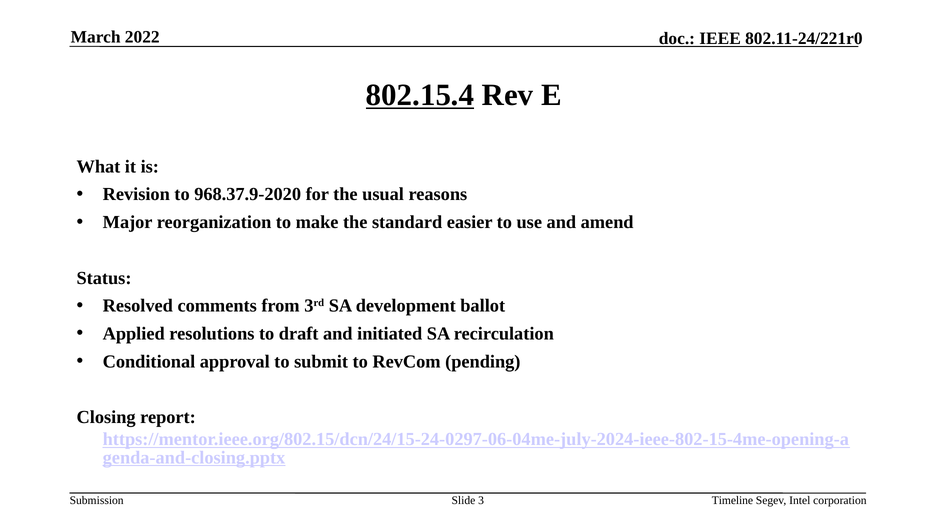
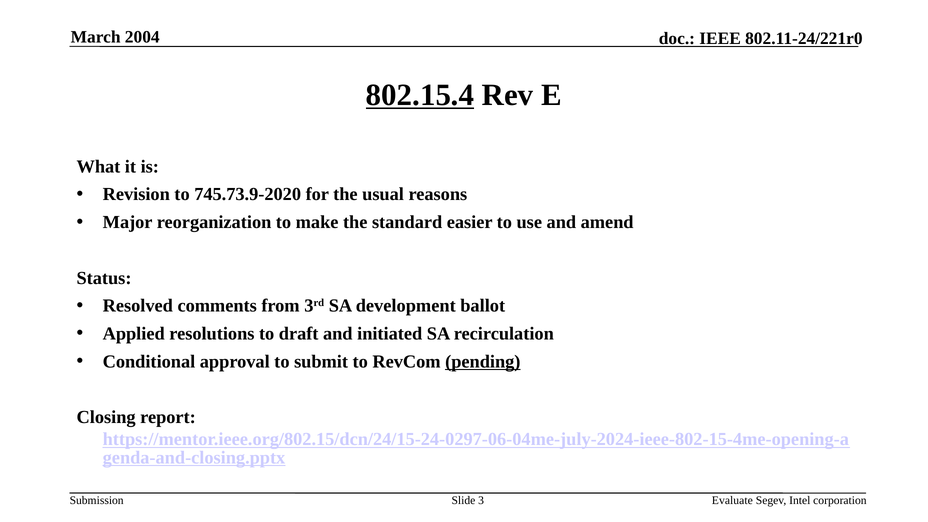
2022: 2022 -> 2004
968.37.9-2020: 968.37.9-2020 -> 745.73.9-2020
pending underline: none -> present
Timeline: Timeline -> Evaluate
